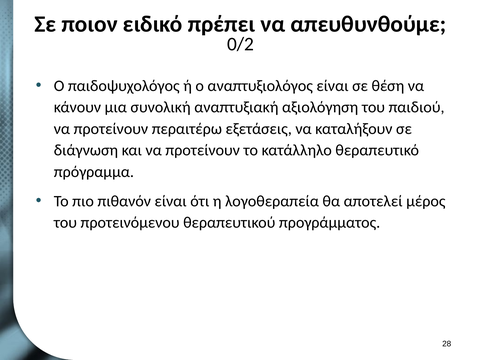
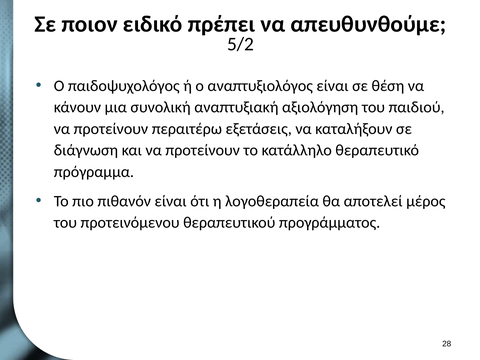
0/2: 0/2 -> 5/2
